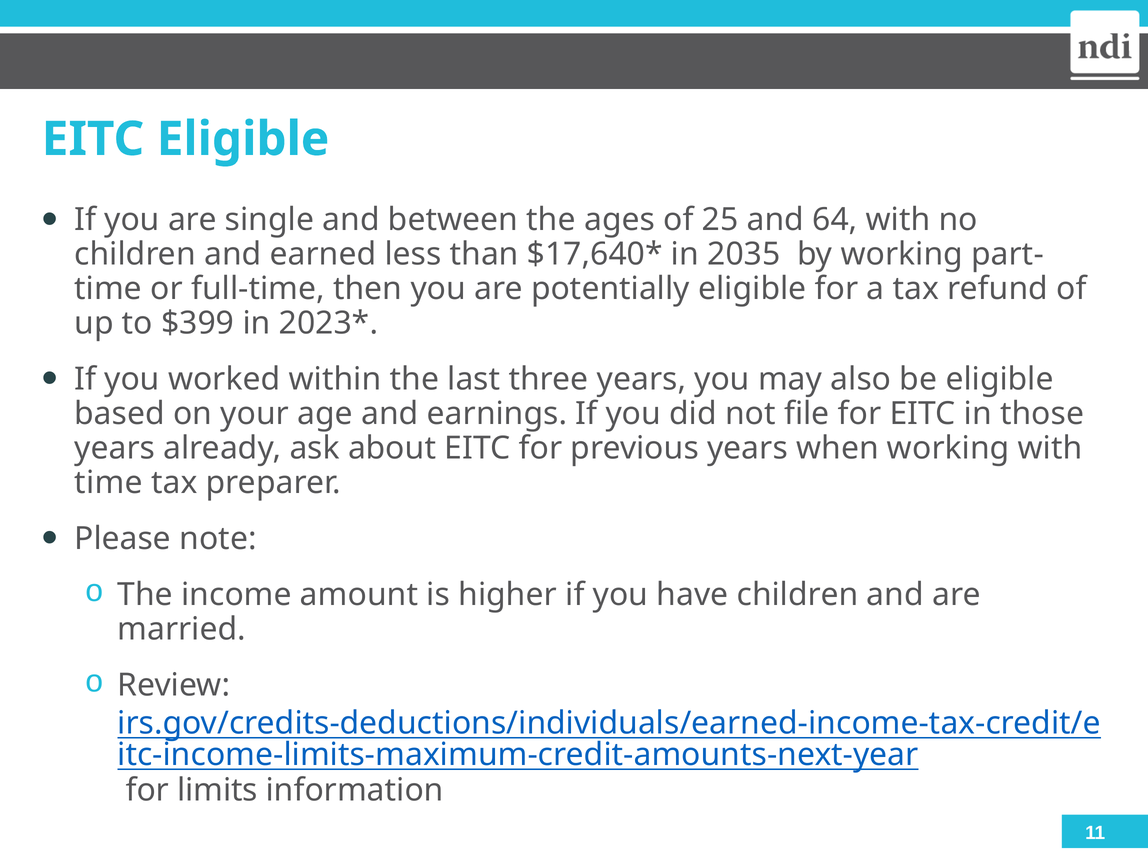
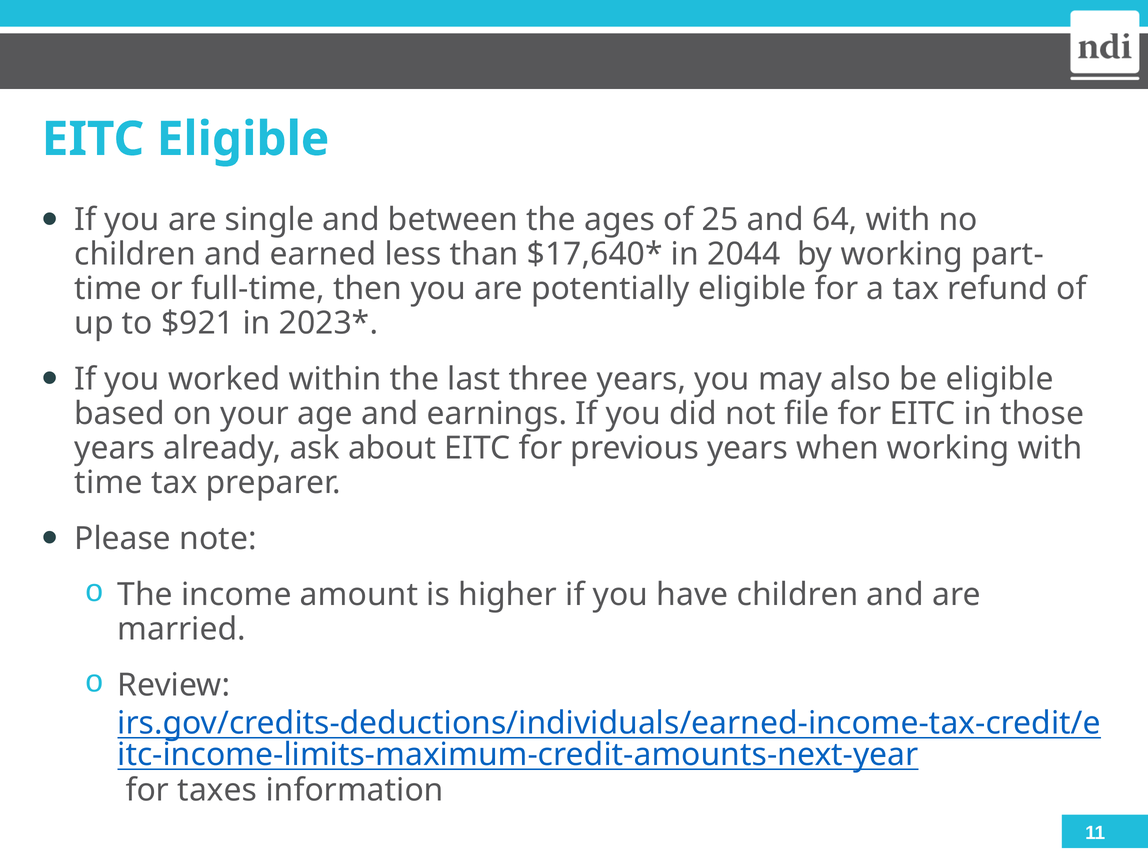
2035: 2035 -> 2044
$399: $399 -> $921
limits: limits -> taxes
